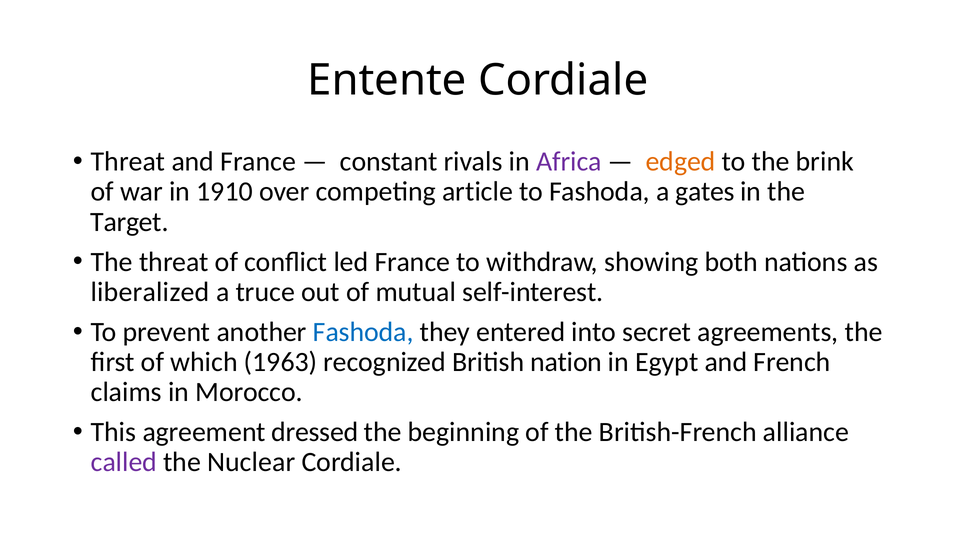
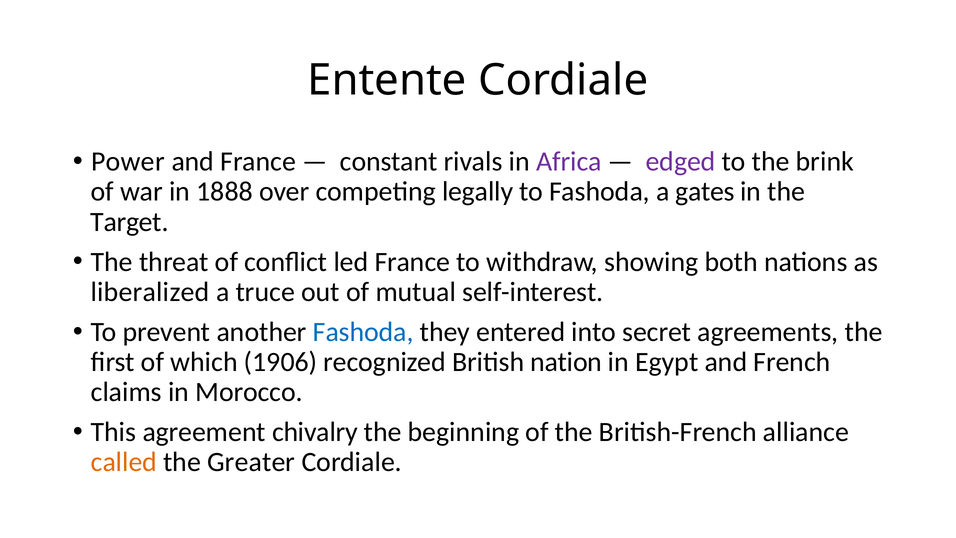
Threat at (128, 162): Threat -> Power
edged colour: orange -> purple
1910: 1910 -> 1888
article: article -> legally
1963: 1963 -> 1906
dressed: dressed -> chivalry
called colour: purple -> orange
Nuclear: Nuclear -> Greater
